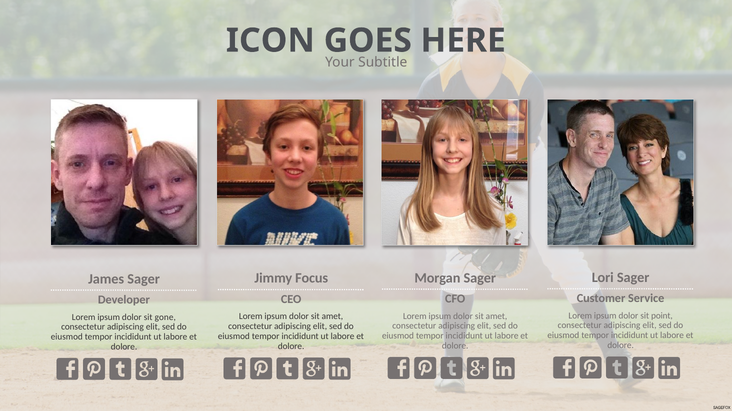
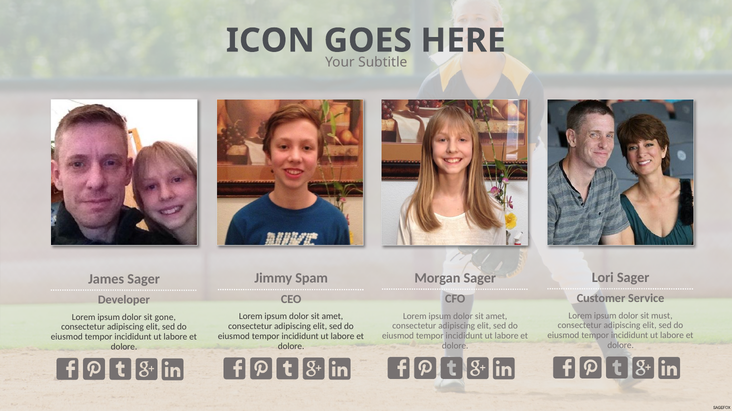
Focus: Focus -> Spam
point: point -> must
